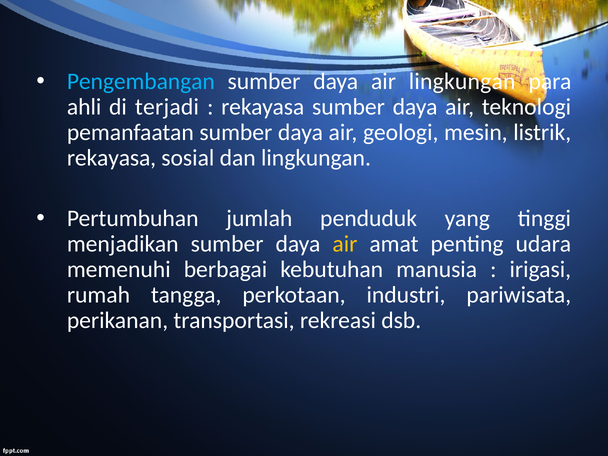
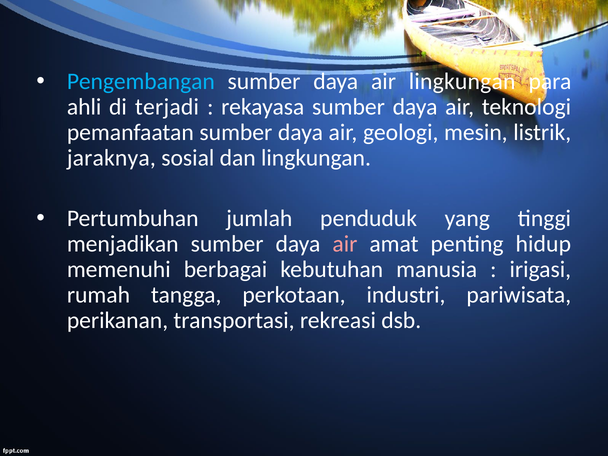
rekayasa at (111, 158): rekayasa -> jaraknya
air at (345, 244) colour: yellow -> pink
udara: udara -> hidup
